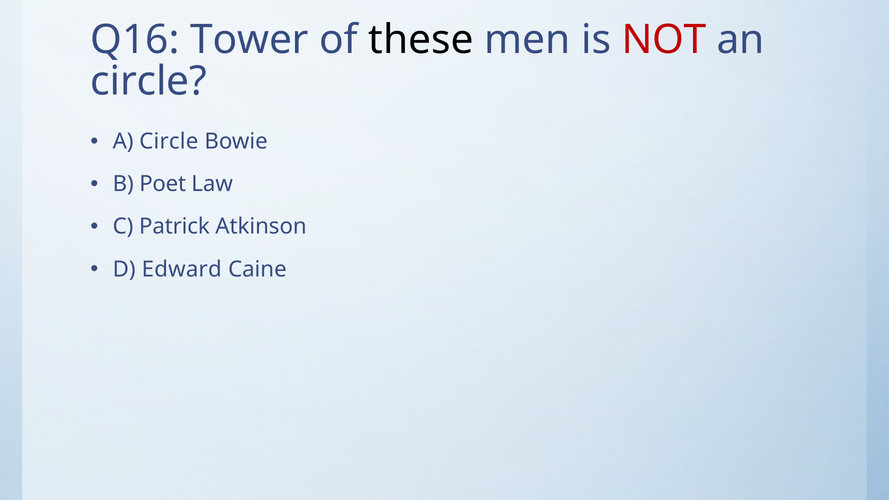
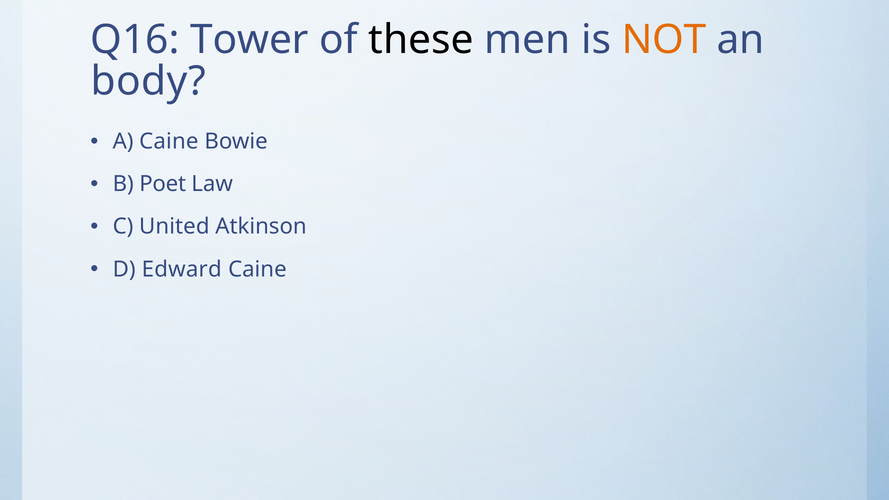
NOT colour: red -> orange
circle at (149, 81): circle -> body
A Circle: Circle -> Caine
Patrick: Patrick -> United
